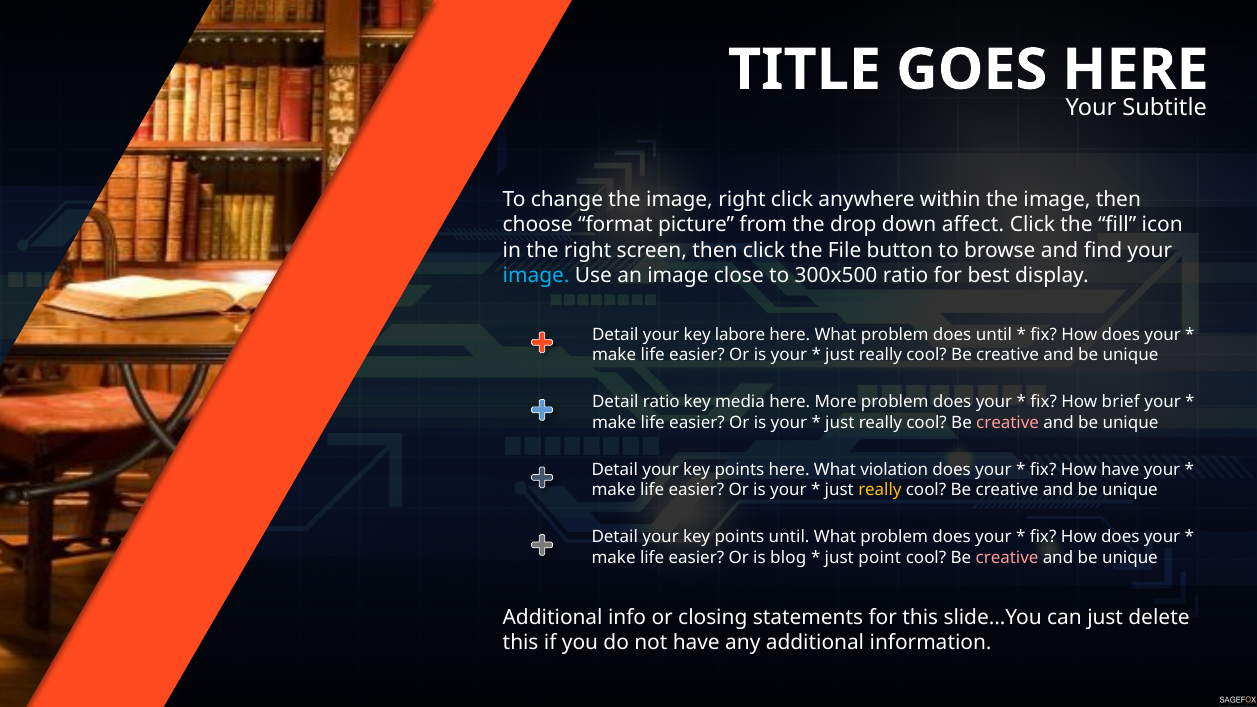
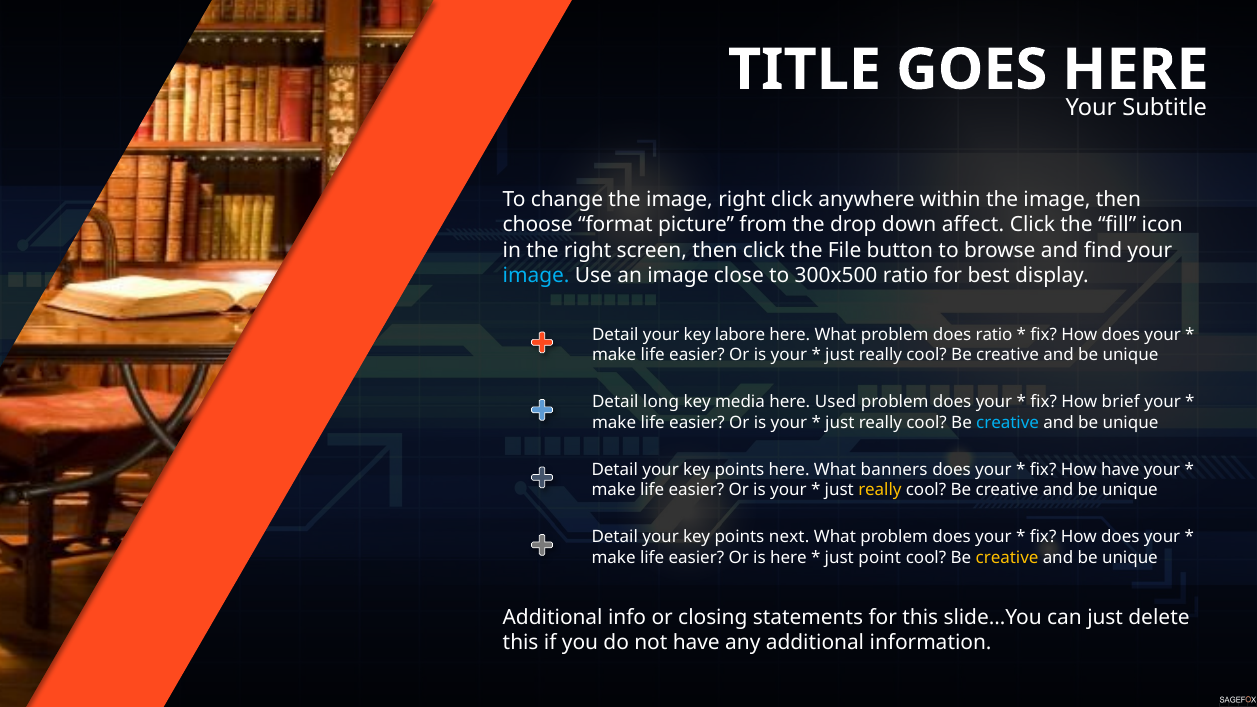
does until: until -> ratio
Detail ratio: ratio -> long
More: More -> Used
creative at (1008, 423) colour: pink -> light blue
violation: violation -> banners
points until: until -> next
is blog: blog -> here
creative at (1007, 558) colour: pink -> yellow
